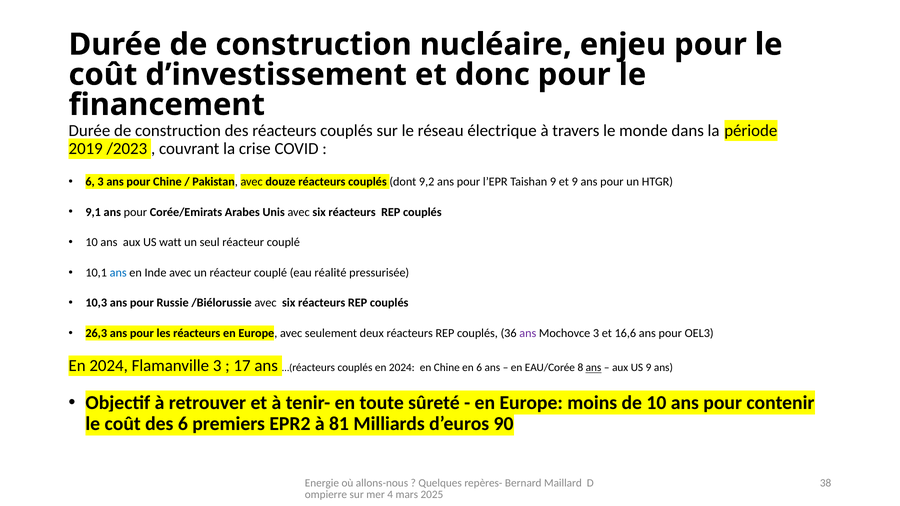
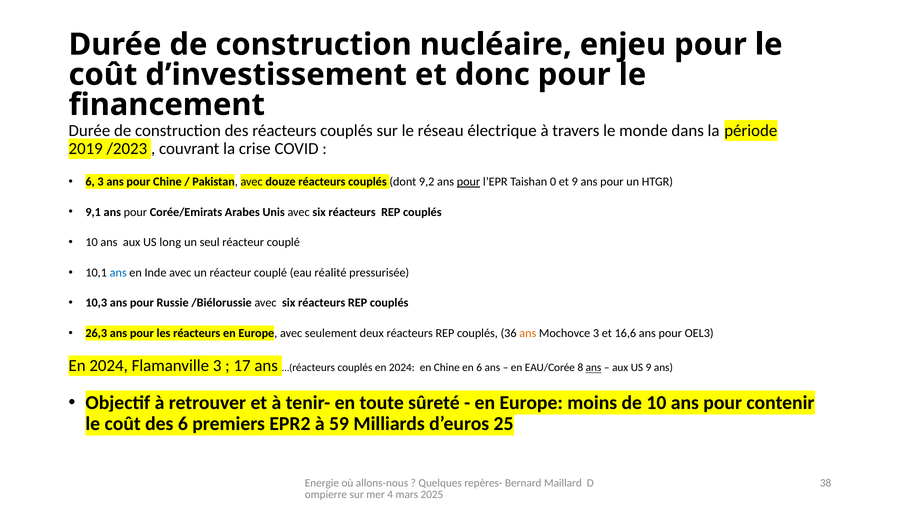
pour at (468, 182) underline: none -> present
Taishan 9: 9 -> 0
watt: watt -> long
ans at (528, 333) colour: purple -> orange
81: 81 -> 59
90: 90 -> 25
